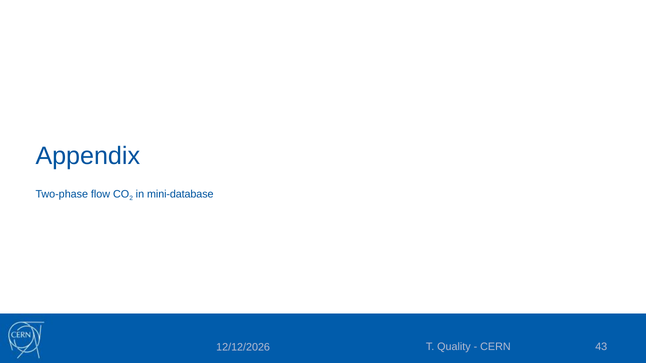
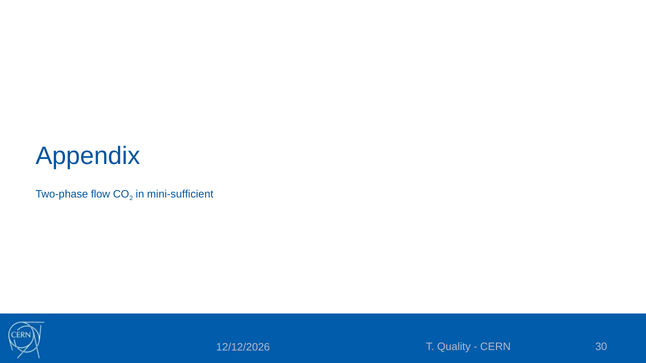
mini-database: mini-database -> mini-sufficient
43: 43 -> 30
